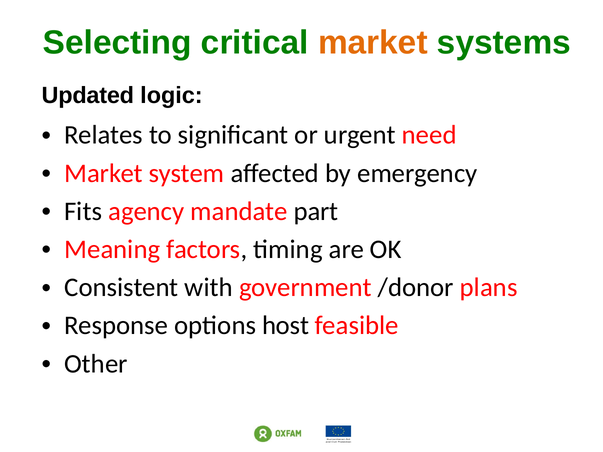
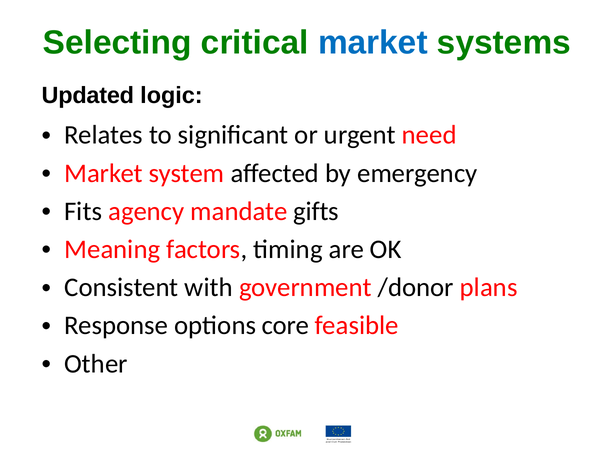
market at (373, 43) colour: orange -> blue
part: part -> gifts
host: host -> core
